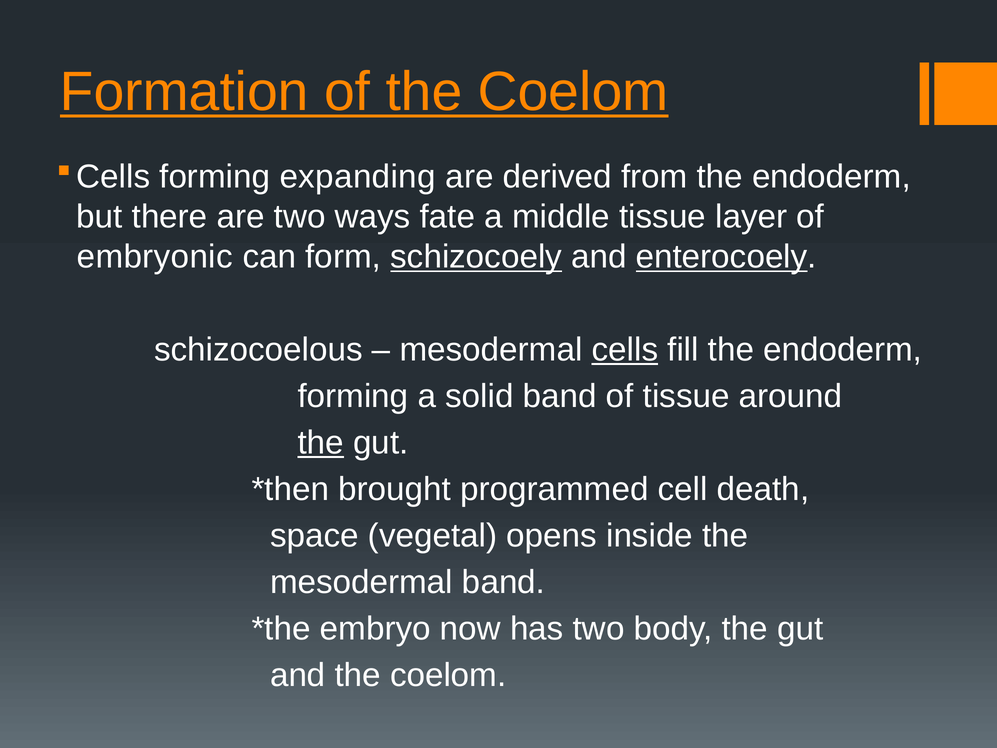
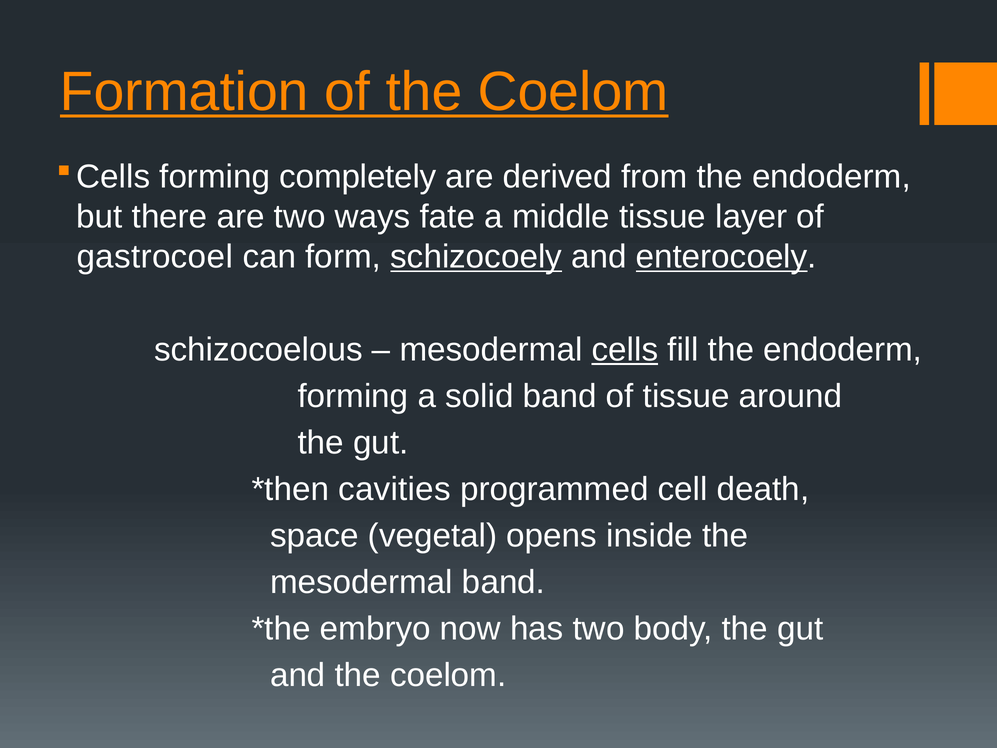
expanding: expanding -> completely
embryonic: embryonic -> gastrocoel
the at (321, 443) underline: present -> none
brought: brought -> cavities
